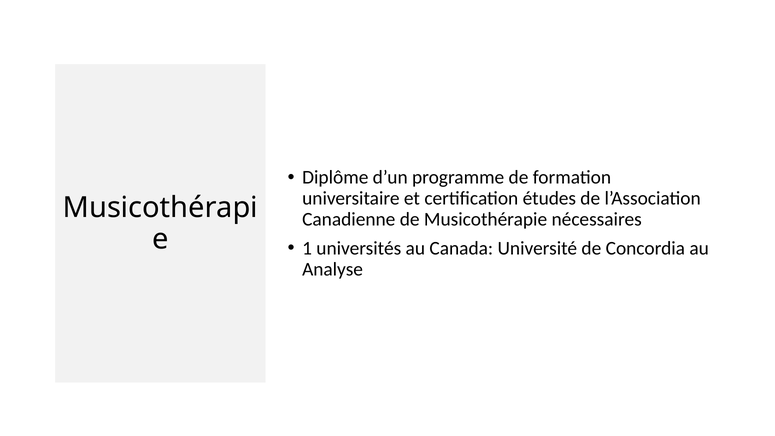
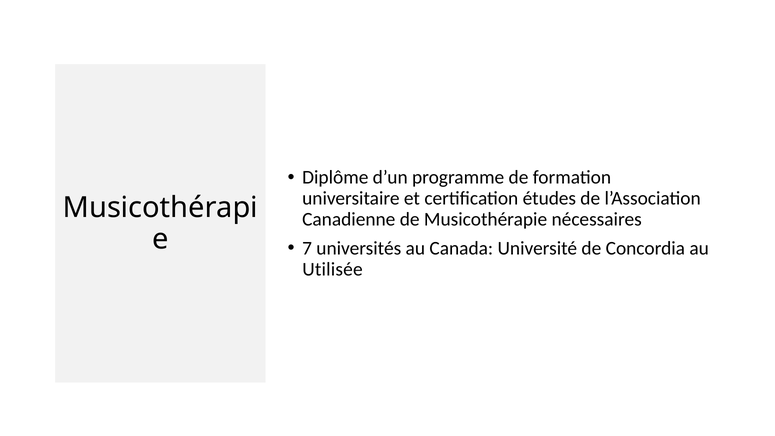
1: 1 -> 7
Analyse: Analyse -> Utilisée
